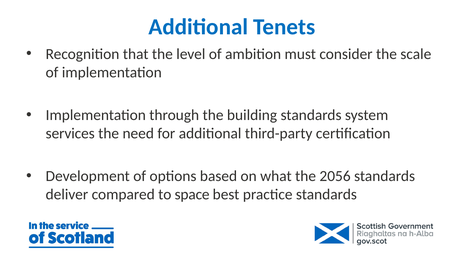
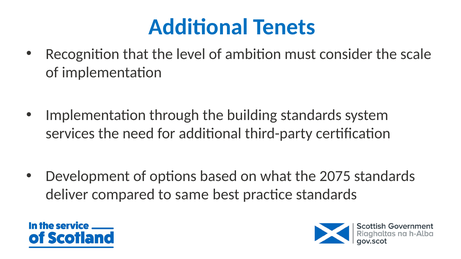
2056: 2056 -> 2075
space: space -> same
